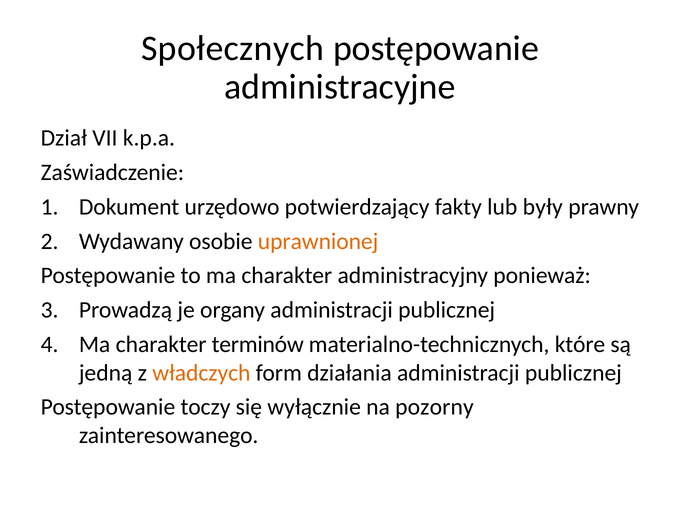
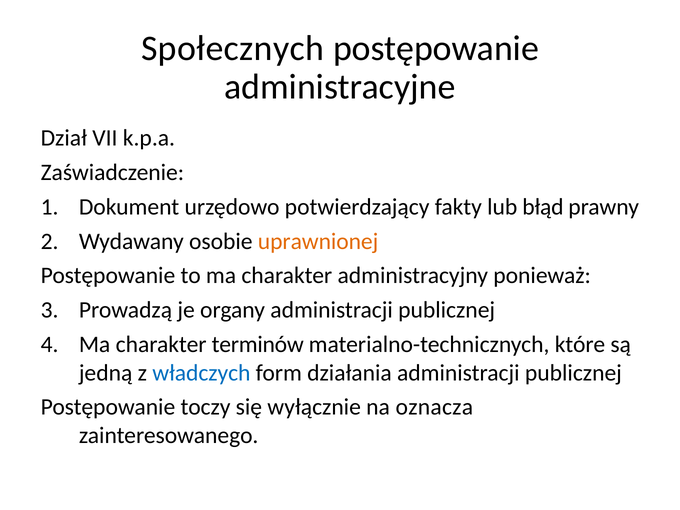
były: były -> błąd
władczych colour: orange -> blue
pozorny: pozorny -> oznacza
